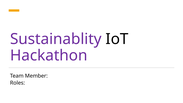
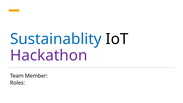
Sustainablity colour: purple -> blue
